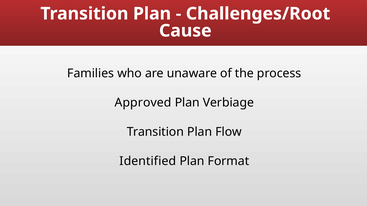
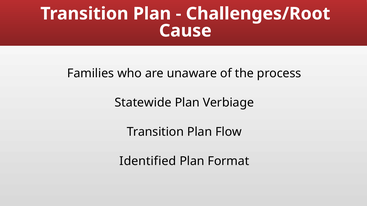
Approved: Approved -> Statewide
